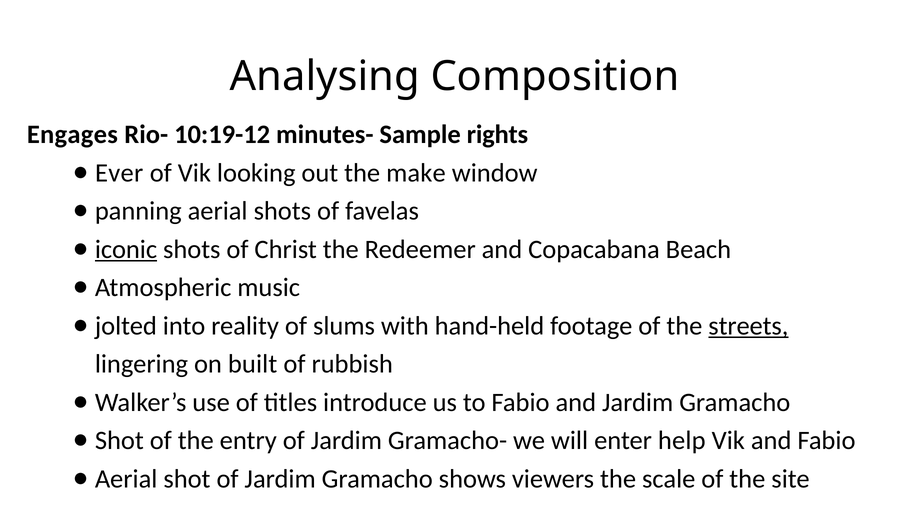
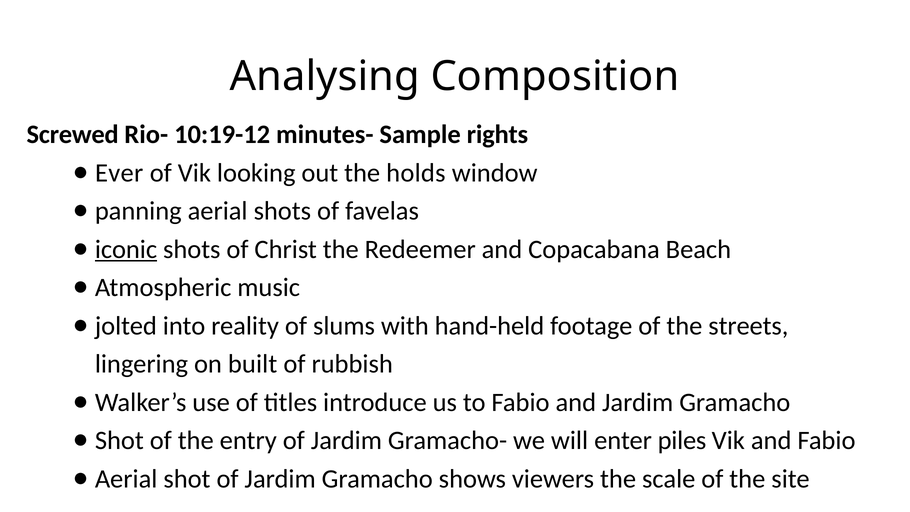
Engages: Engages -> Screwed
make: make -> holds
streets underline: present -> none
help: help -> piles
